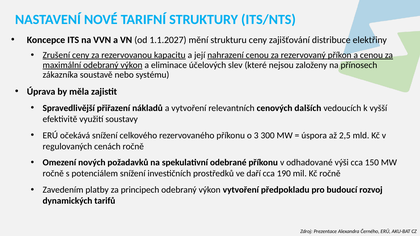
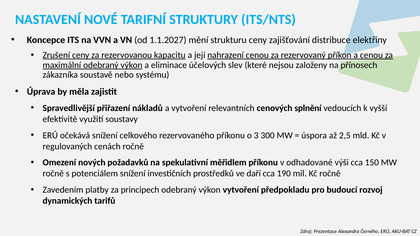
dalších: dalších -> splnění
odebrané: odebrané -> měřidlem
